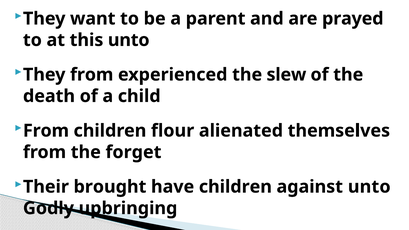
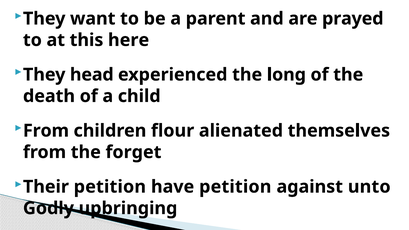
this unto: unto -> here
They from: from -> head
slew: slew -> long
Their brought: brought -> petition
have children: children -> petition
